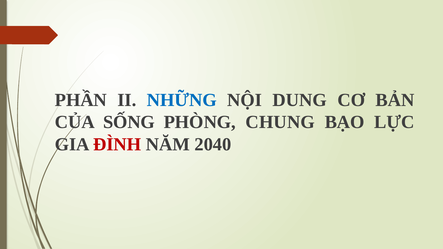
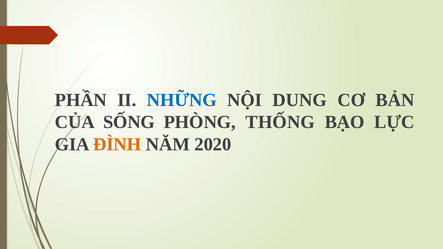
CHUNG: CHUNG -> THỐNG
ĐÌNH colour: red -> orange
2040: 2040 -> 2020
